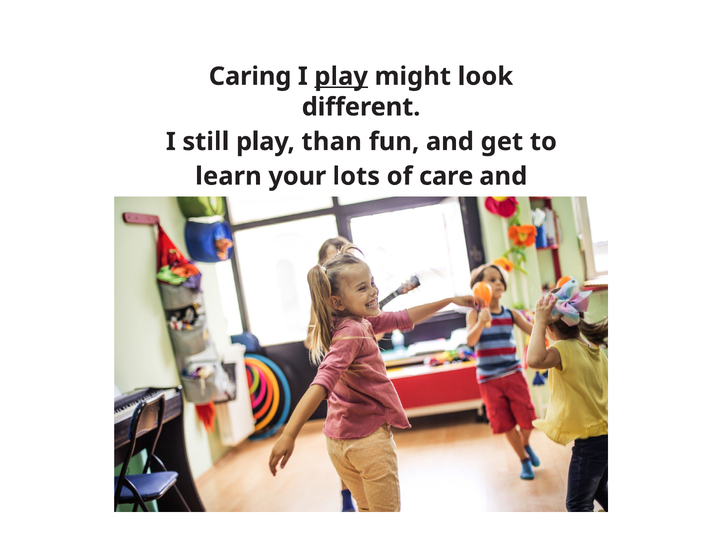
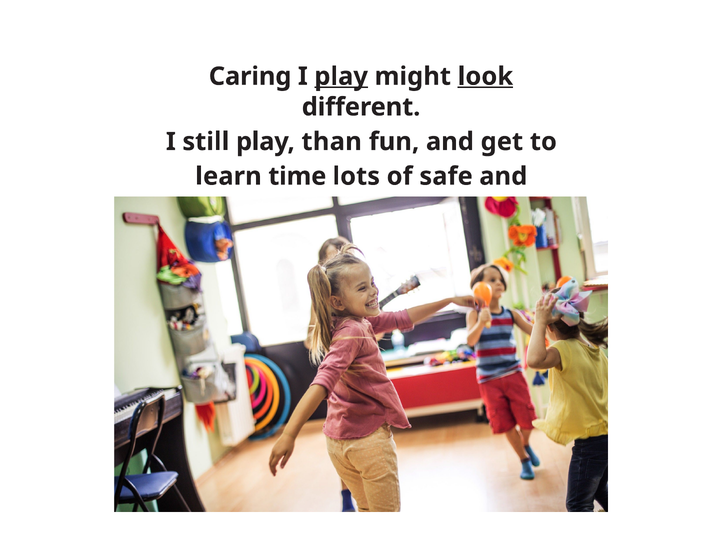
look underline: none -> present
your: your -> time
care: care -> safe
